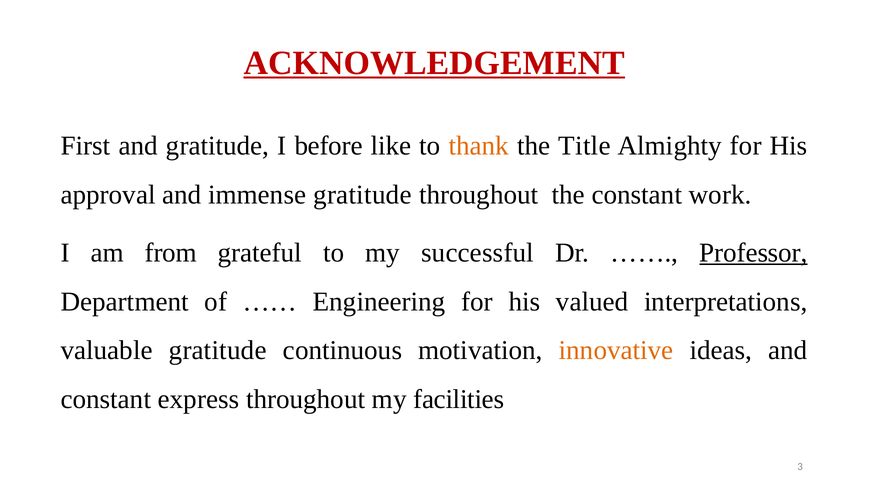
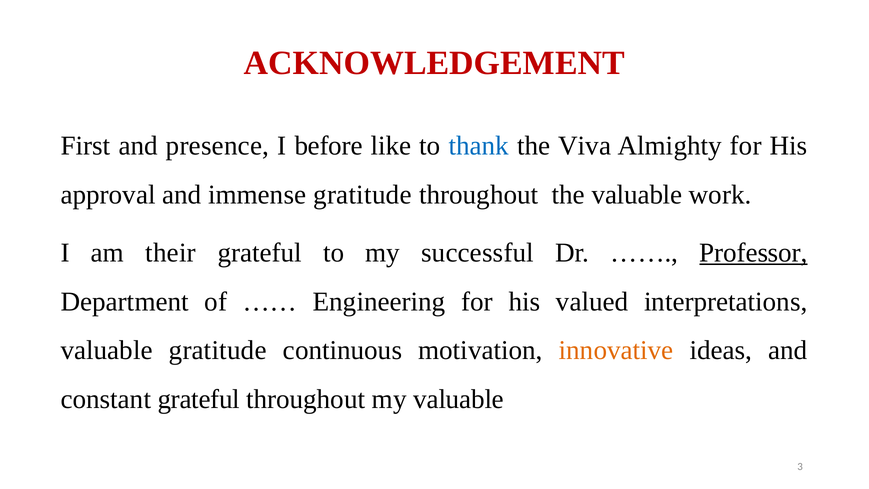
ACKNOWLEDGEMENT underline: present -> none
and gratitude: gratitude -> presence
thank colour: orange -> blue
Title: Title -> Viva
the constant: constant -> valuable
from: from -> their
constant express: express -> grateful
my facilities: facilities -> valuable
